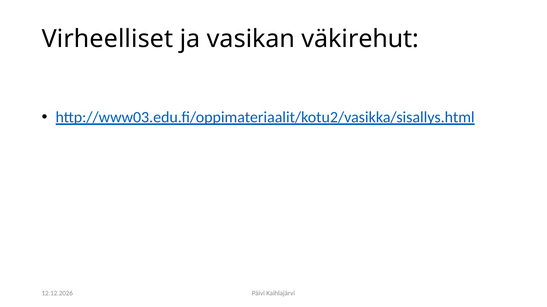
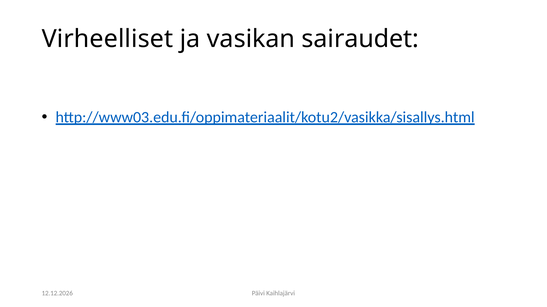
väkirehut: väkirehut -> sairaudet
